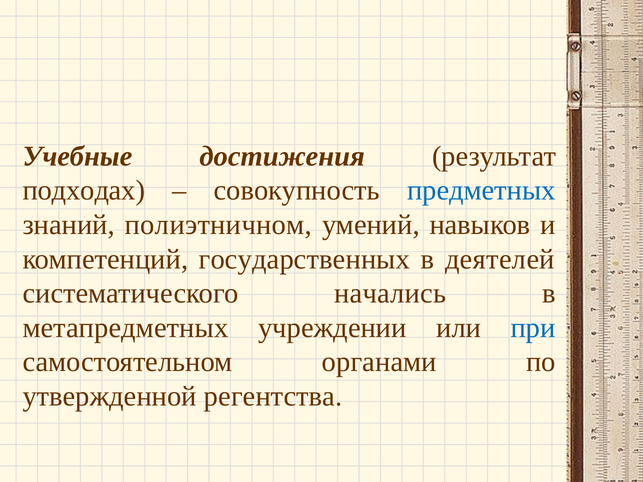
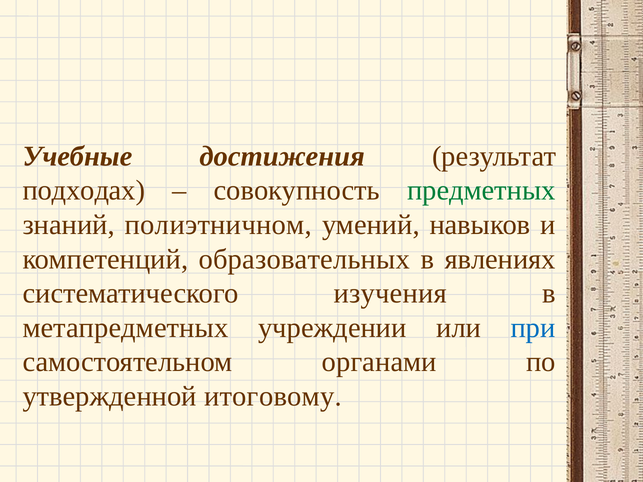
предметных colour: blue -> green
государственных: государственных -> образовательных
деятелей: деятелей -> явлениях
начались: начались -> изучения
регентства: регентства -> итоговому
